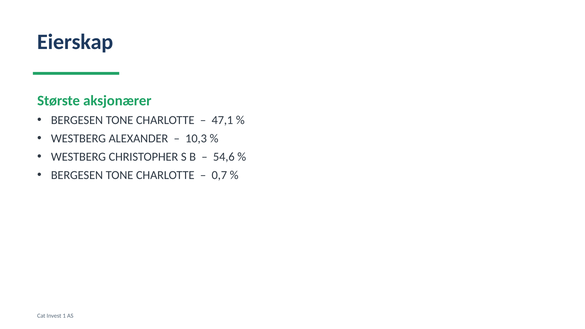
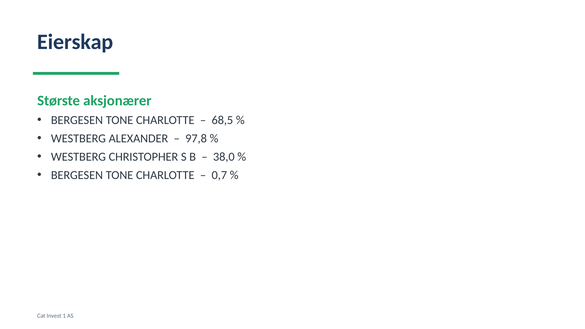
47,1: 47,1 -> 68,5
10,3: 10,3 -> 97,8
54,6: 54,6 -> 38,0
